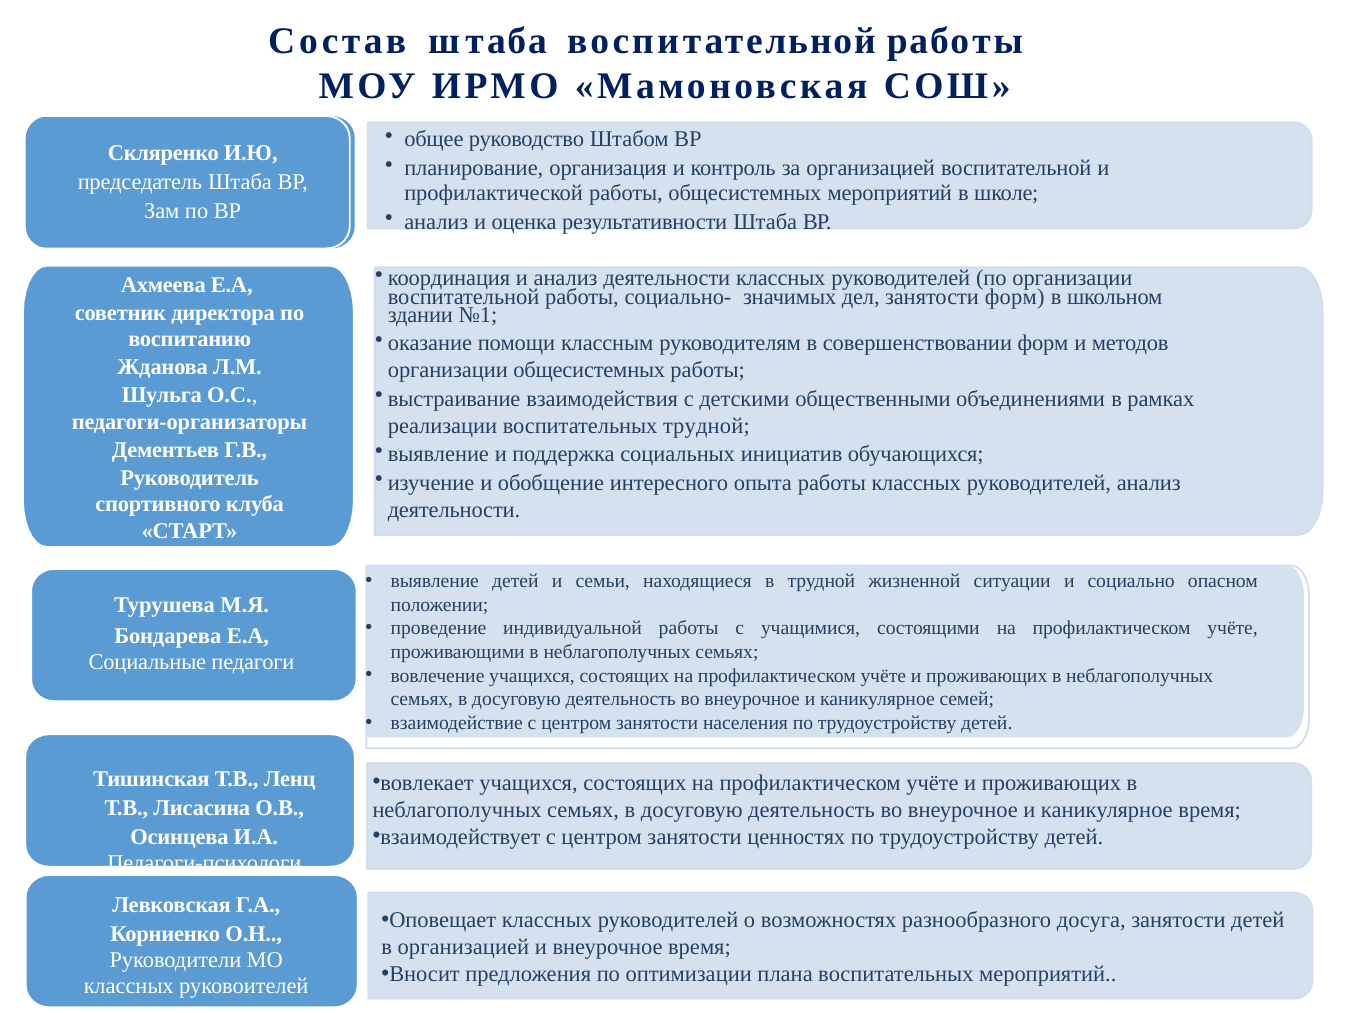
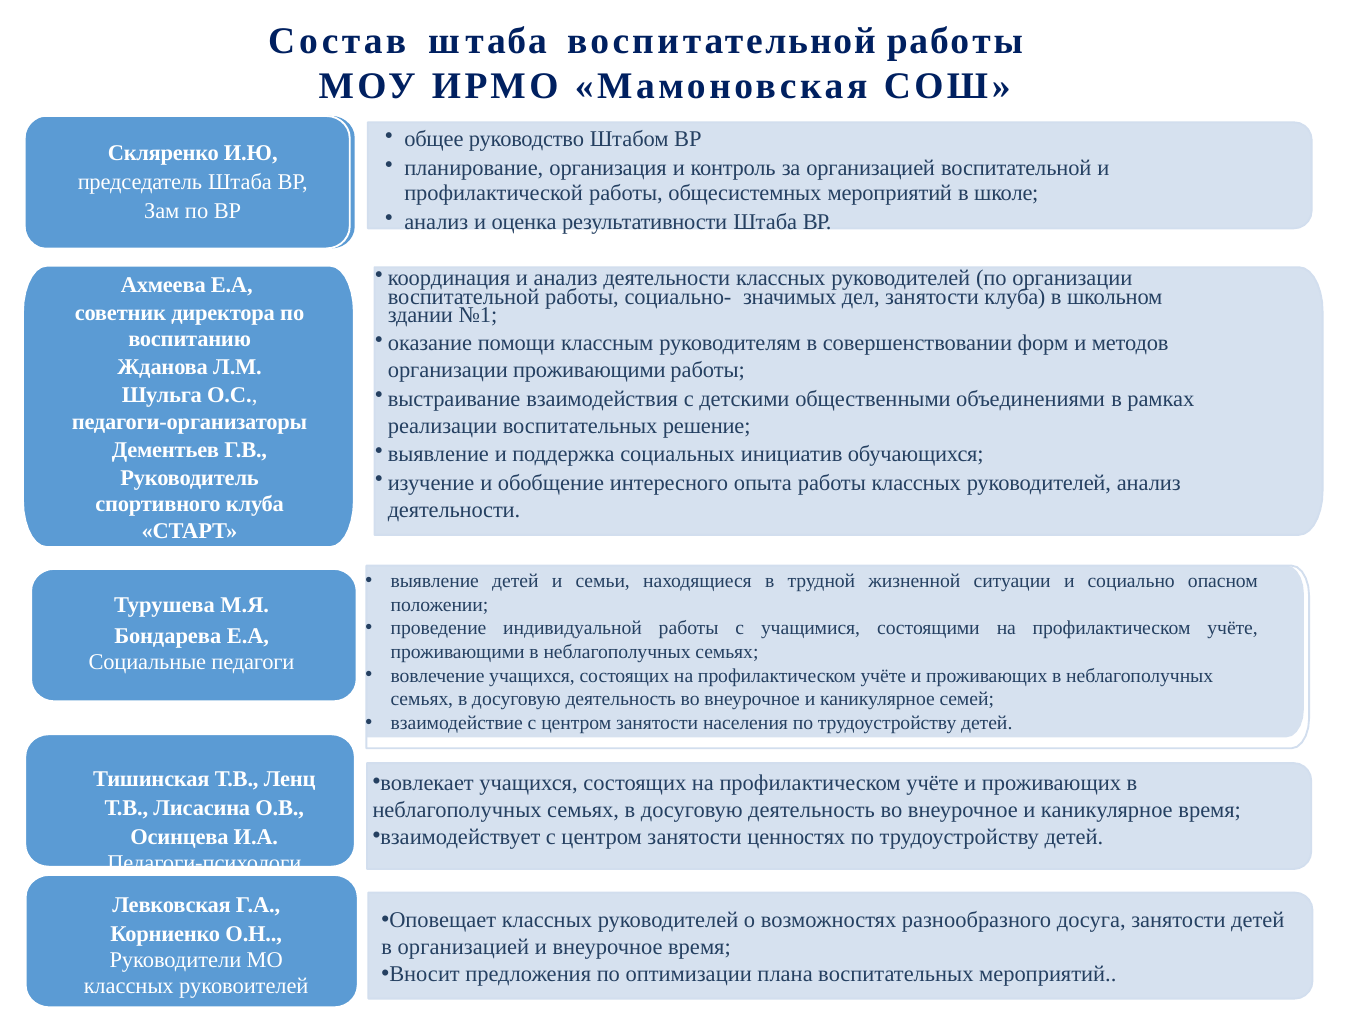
занятости форм: форм -> клуба
организации общесистемных: общесистемных -> проживающими
воспитательных трудной: трудной -> решение
